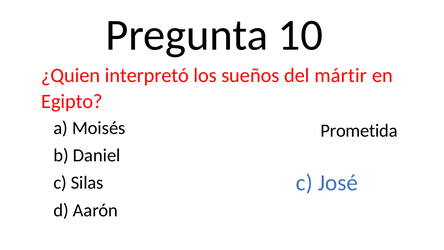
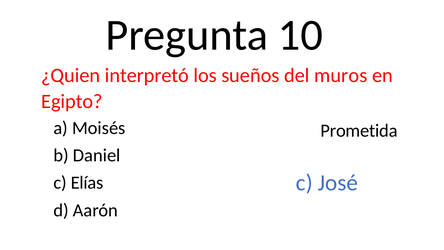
mártir: mártir -> muros
Silas: Silas -> Elías
